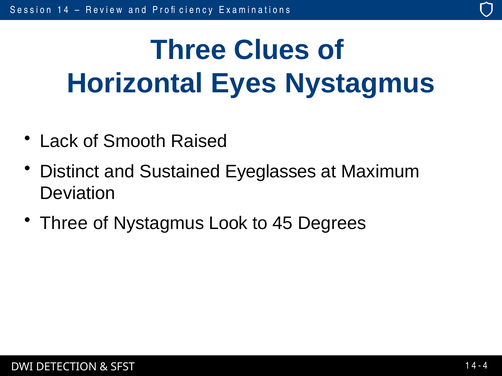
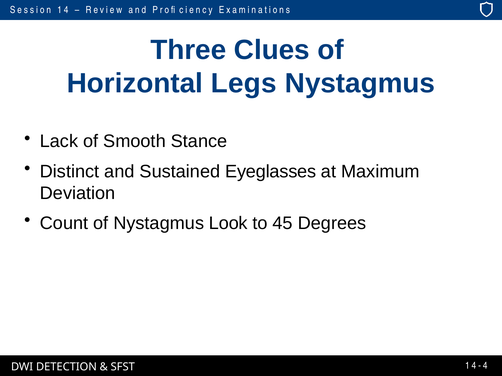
Eyes: Eyes -> Legs
Raised: Raised -> Stance
Three at (64, 223): Three -> Count
